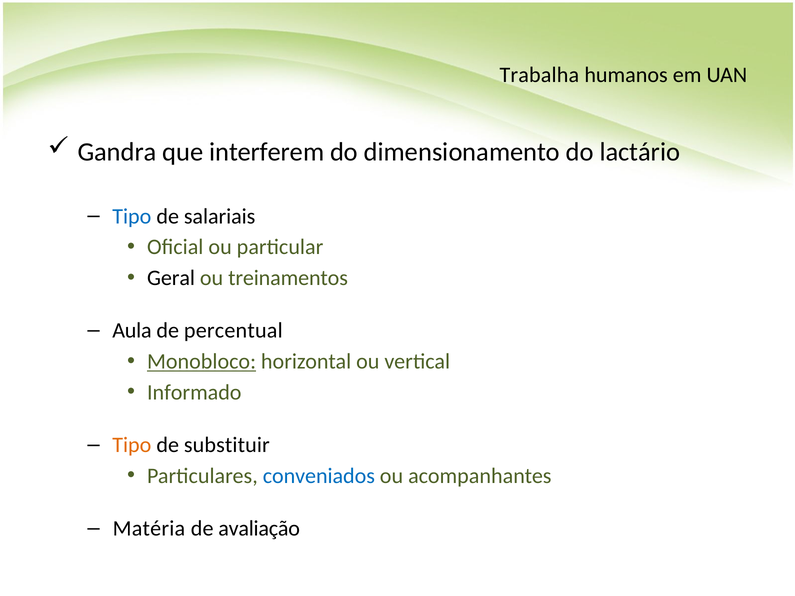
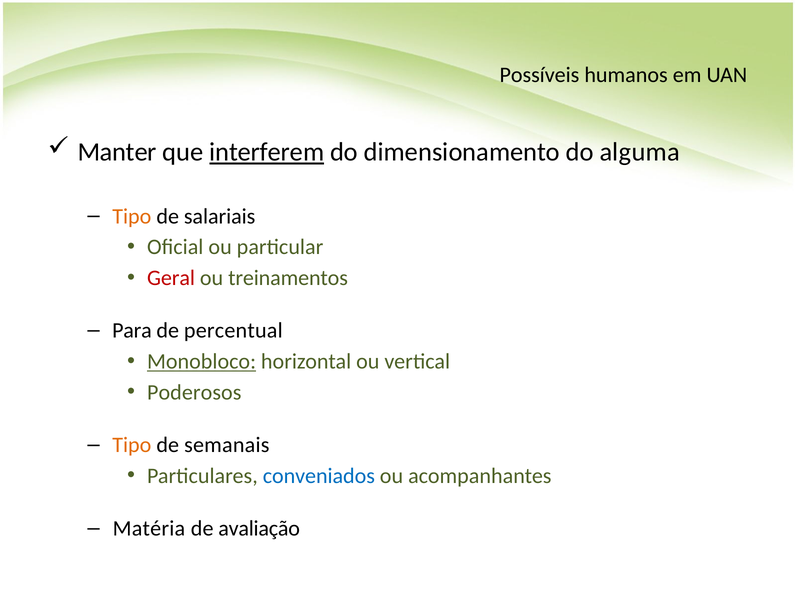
Trabalha: Trabalha -> Possíveis
Gandra: Gandra -> Manter
interferem underline: none -> present
lactário: lactário -> alguma
Tipo at (132, 216) colour: blue -> orange
Geral colour: black -> red
Aula: Aula -> Para
Informado: Informado -> Poderosos
substituir: substituir -> semanais
